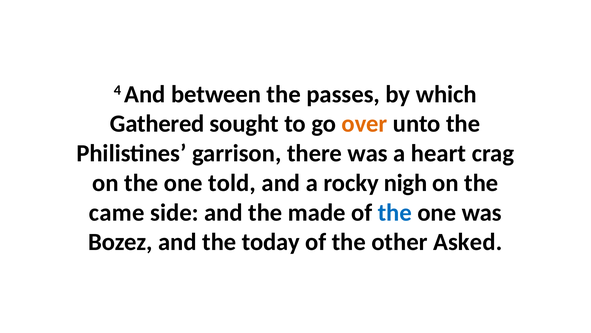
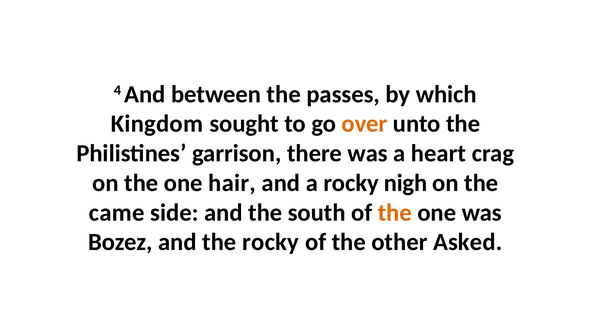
Gathered: Gathered -> Kingdom
told: told -> hair
made: made -> south
the at (395, 212) colour: blue -> orange
the today: today -> rocky
